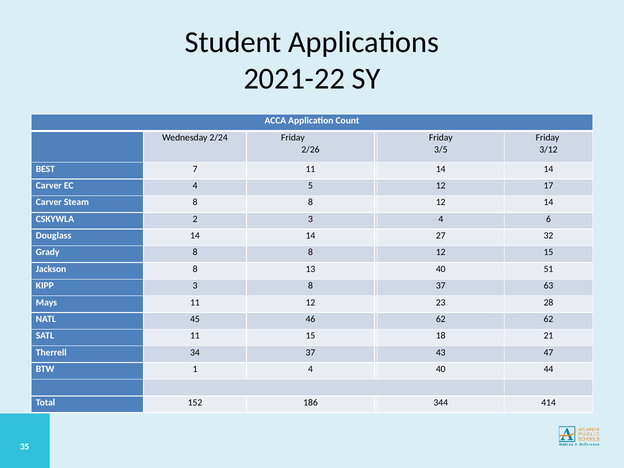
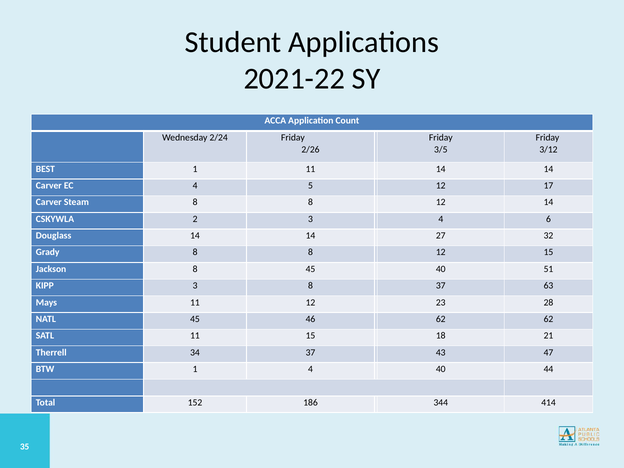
BEST 7: 7 -> 1
8 13: 13 -> 45
